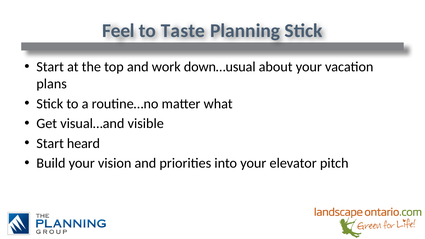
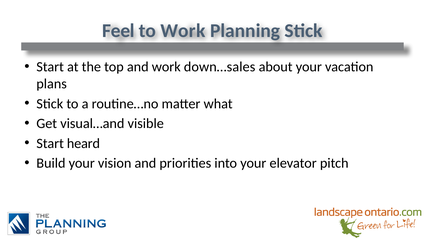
to Taste: Taste -> Work
down…usual: down…usual -> down…sales
